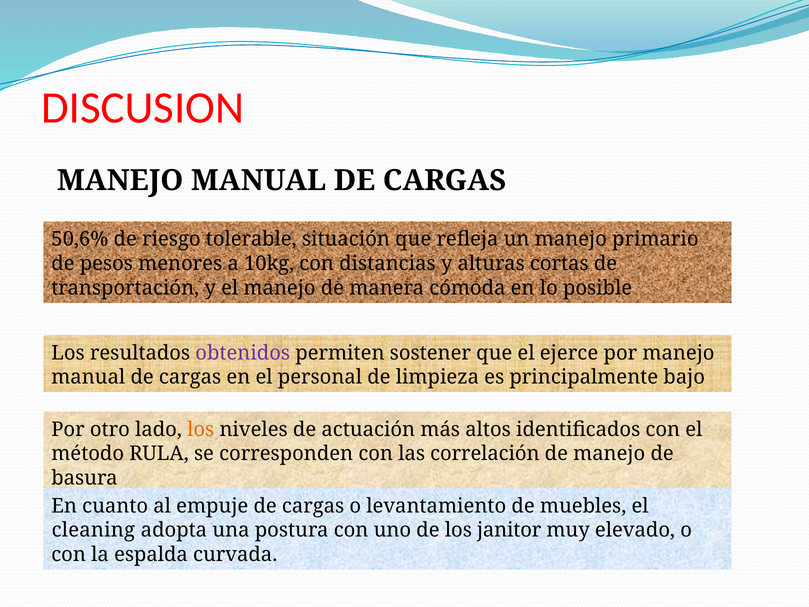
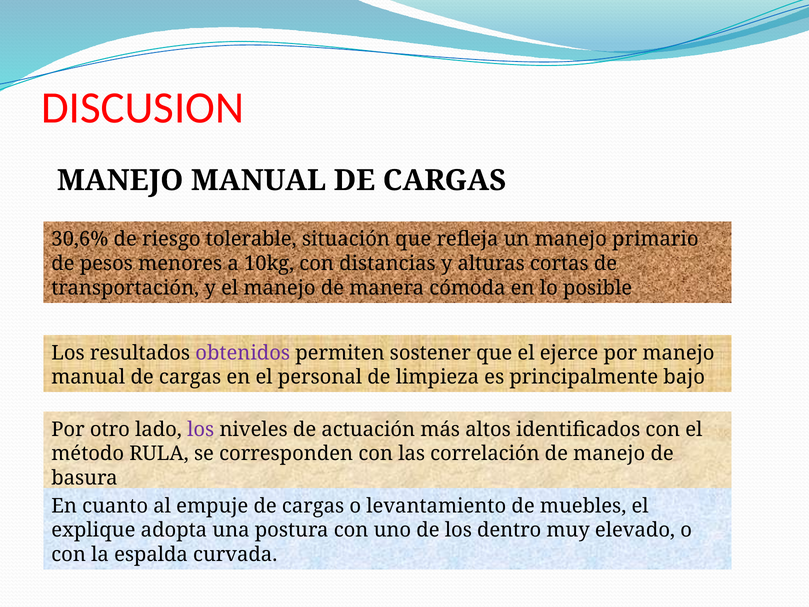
50,6%: 50,6% -> 30,6%
los at (201, 429) colour: orange -> purple
cleaning: cleaning -> explique
janitor: janitor -> dentro
